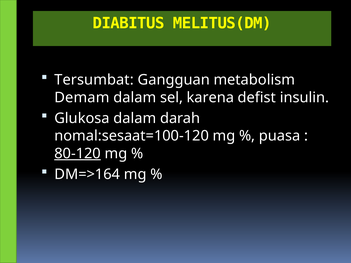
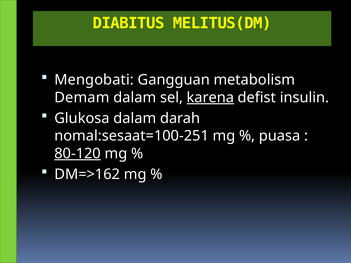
Tersumbat: Tersumbat -> Mengobati
karena underline: none -> present
nomal:sesaat=100-120: nomal:sesaat=100-120 -> nomal:sesaat=100-251
DM=>164: DM=>164 -> DM=>162
